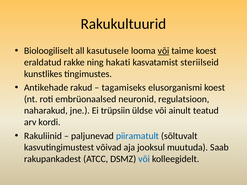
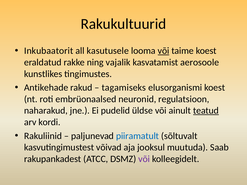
Bioloogiliselt: Bioloogiliselt -> Inkubaatorit
hakati: hakati -> vajalik
steriilseid: steriilseid -> aerosoole
trüpsiin: trüpsiin -> pudelid
teatud underline: none -> present
või at (144, 159) colour: blue -> purple
